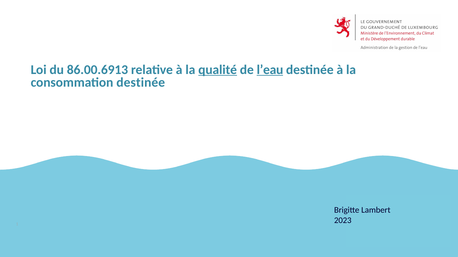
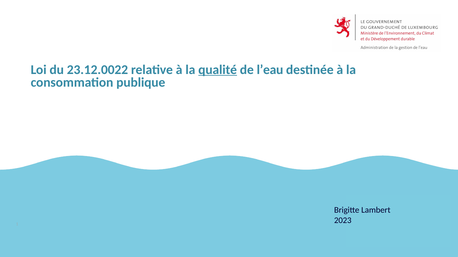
86.00.6913: 86.00.6913 -> 23.12.0022
l’eau underline: present -> none
consommation destinée: destinée -> publique
